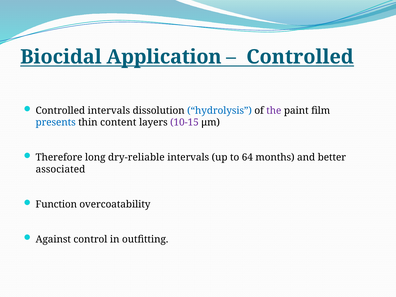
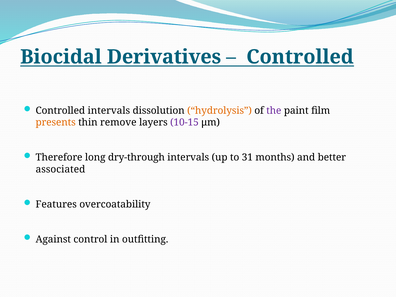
Application: Application -> Derivatives
hydrolysis colour: blue -> orange
presents colour: blue -> orange
content: content -> remove
dry-reliable: dry-reliable -> dry-through
64: 64 -> 31
Function: Function -> Features
